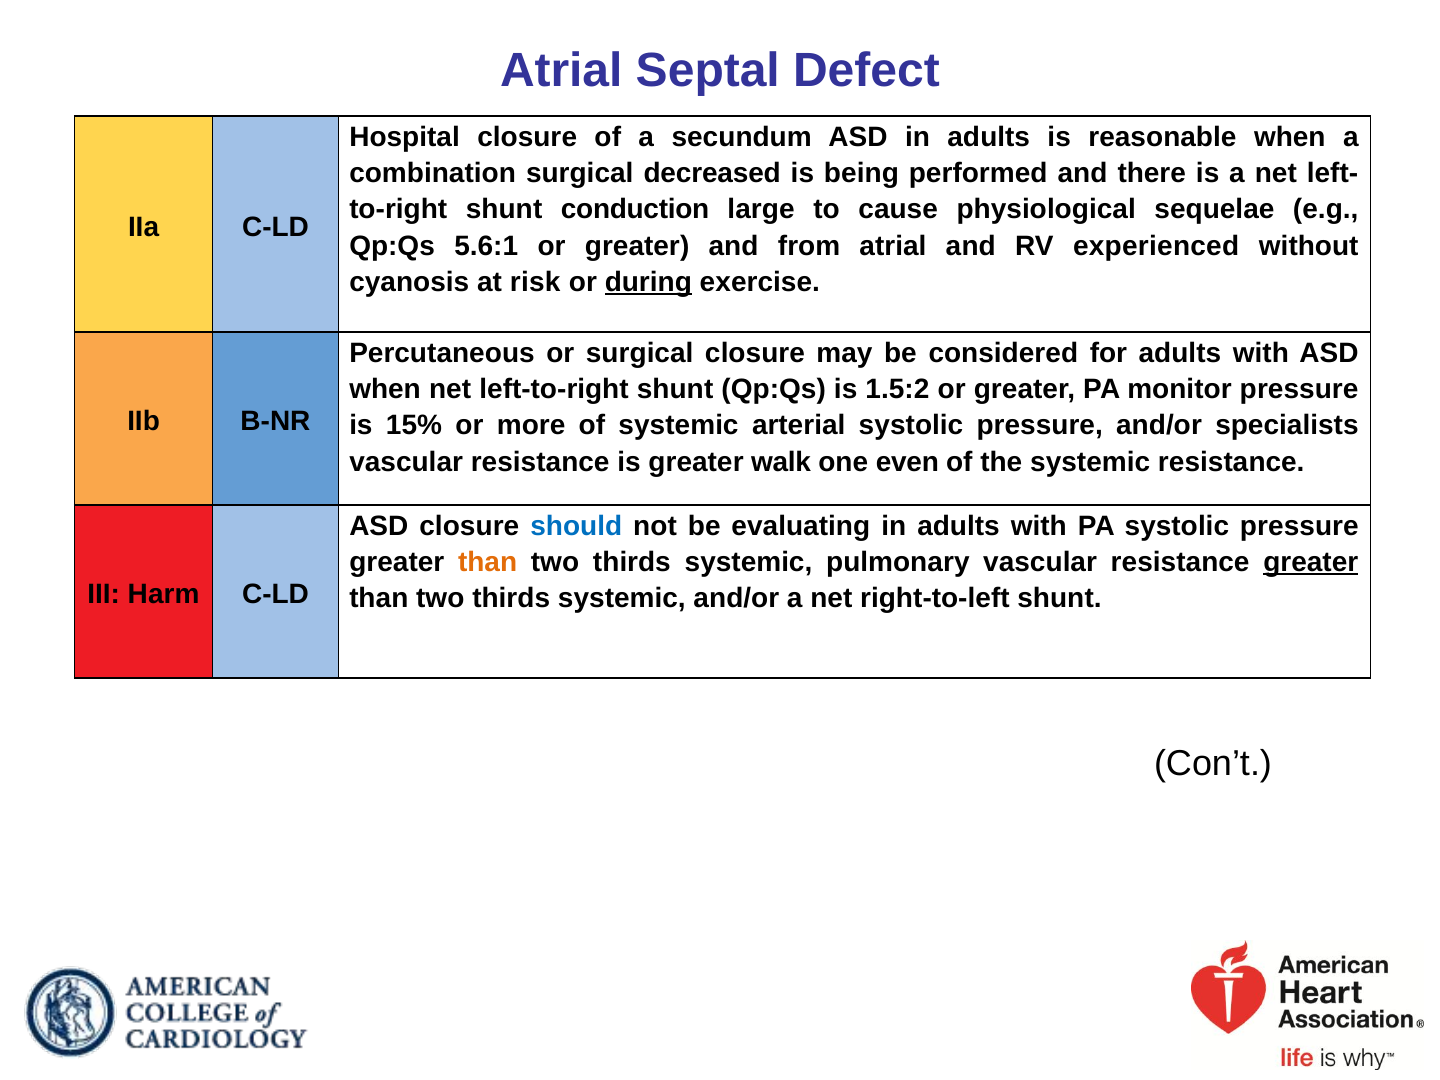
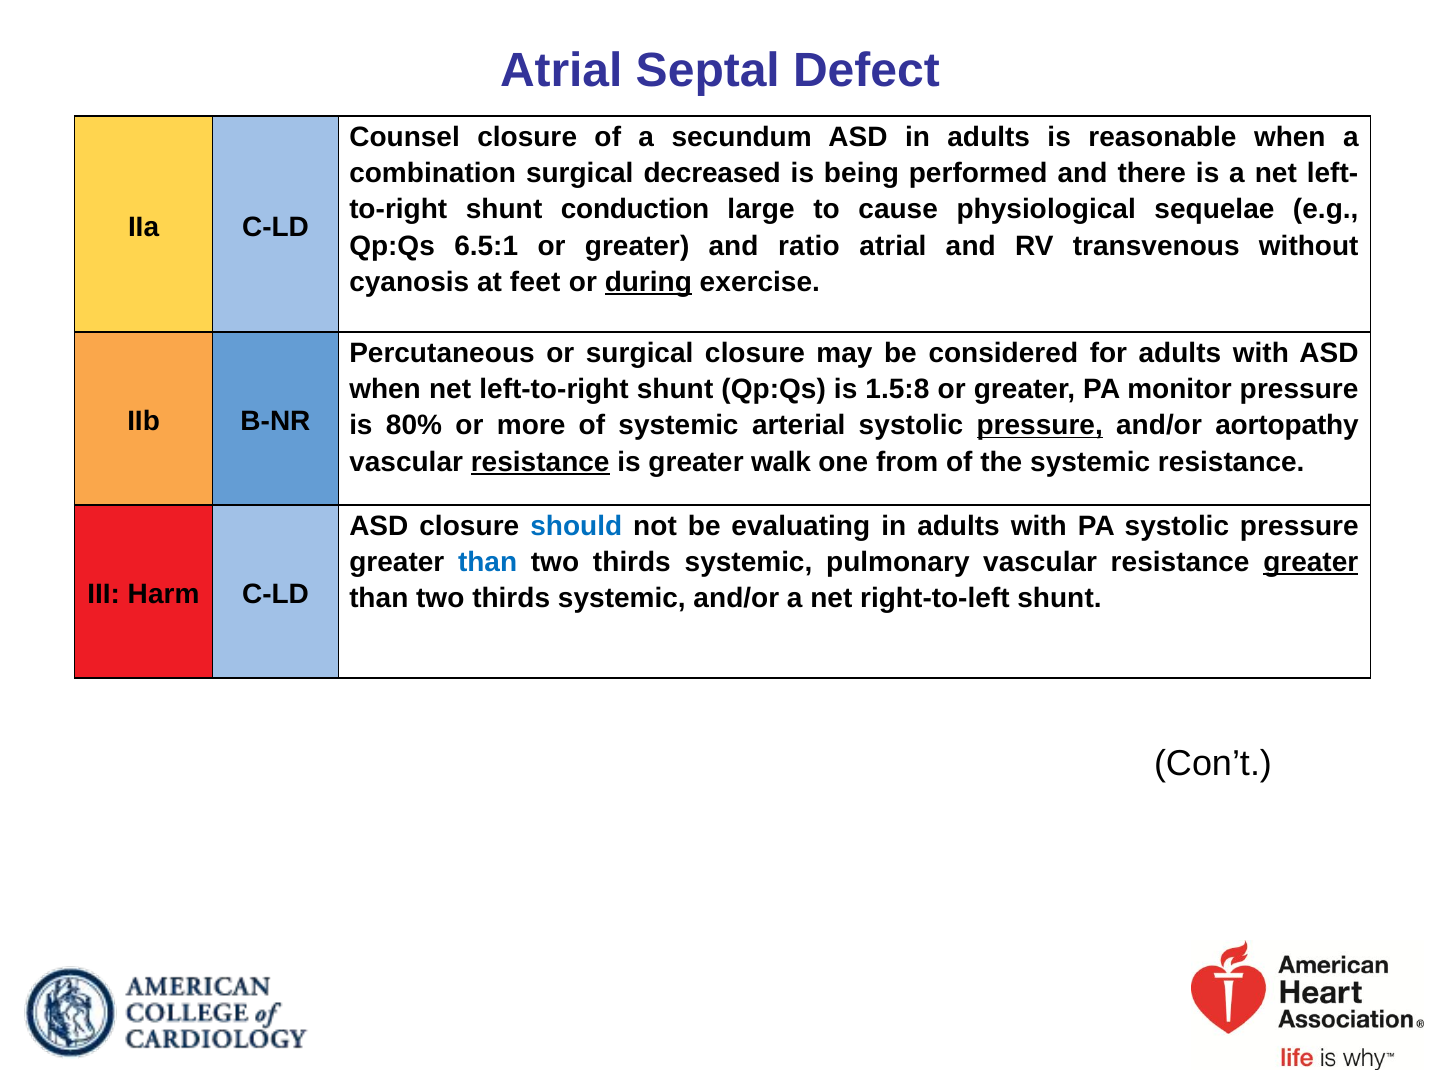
Hospital: Hospital -> Counsel
5.6:1: 5.6:1 -> 6.5:1
from: from -> ratio
experienced: experienced -> transvenous
risk: risk -> feet
1.5:2: 1.5:2 -> 1.5:8
15%: 15% -> 80%
pressure at (1040, 426) underline: none -> present
specialists: specialists -> aortopathy
resistance at (540, 462) underline: none -> present
even: even -> from
than at (488, 562) colour: orange -> blue
